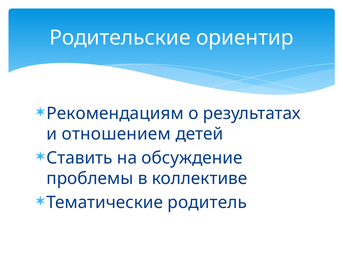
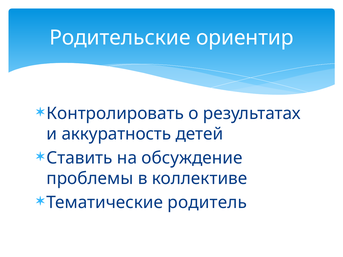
Рекомендациям: Рекомендациям -> Контролировать
отношением: отношением -> аккуратность
